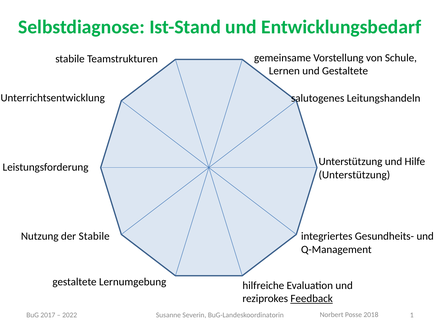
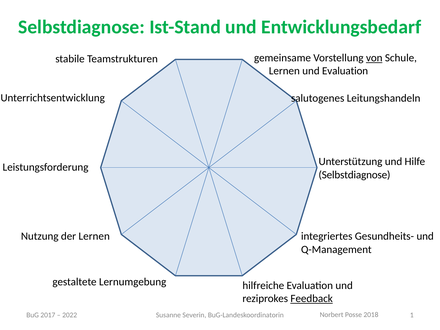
von underline: none -> present
und Gestaltete: Gestaltete -> Evaluation
Unterstützung at (354, 175): Unterstützung -> Selbstdiagnose
der Stabile: Stabile -> Lernen
